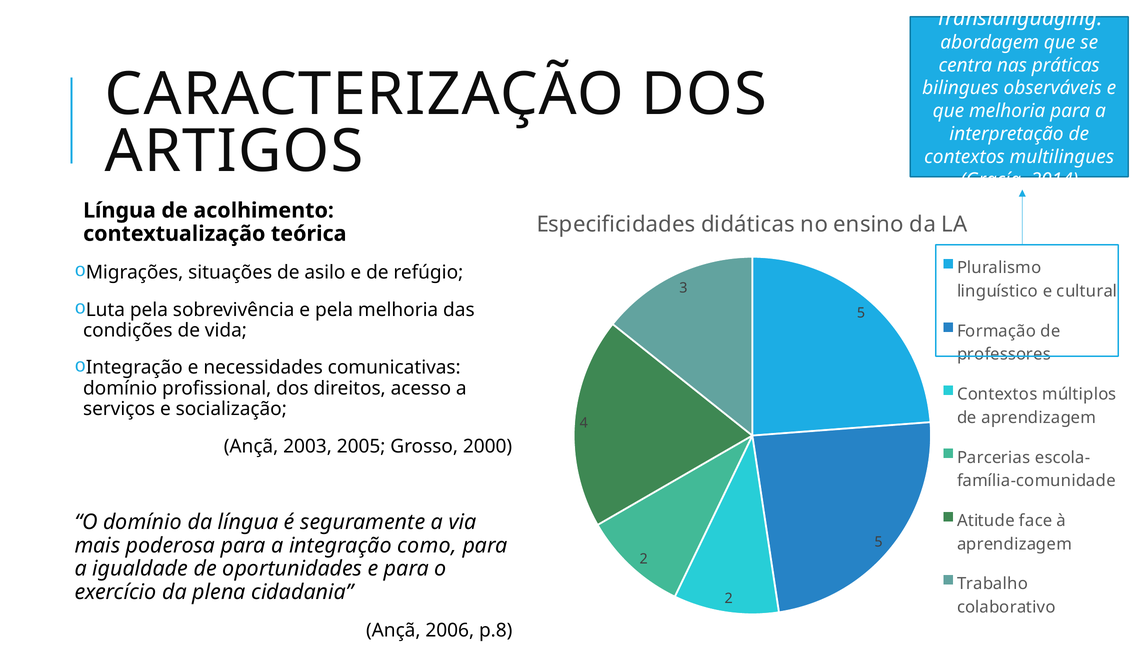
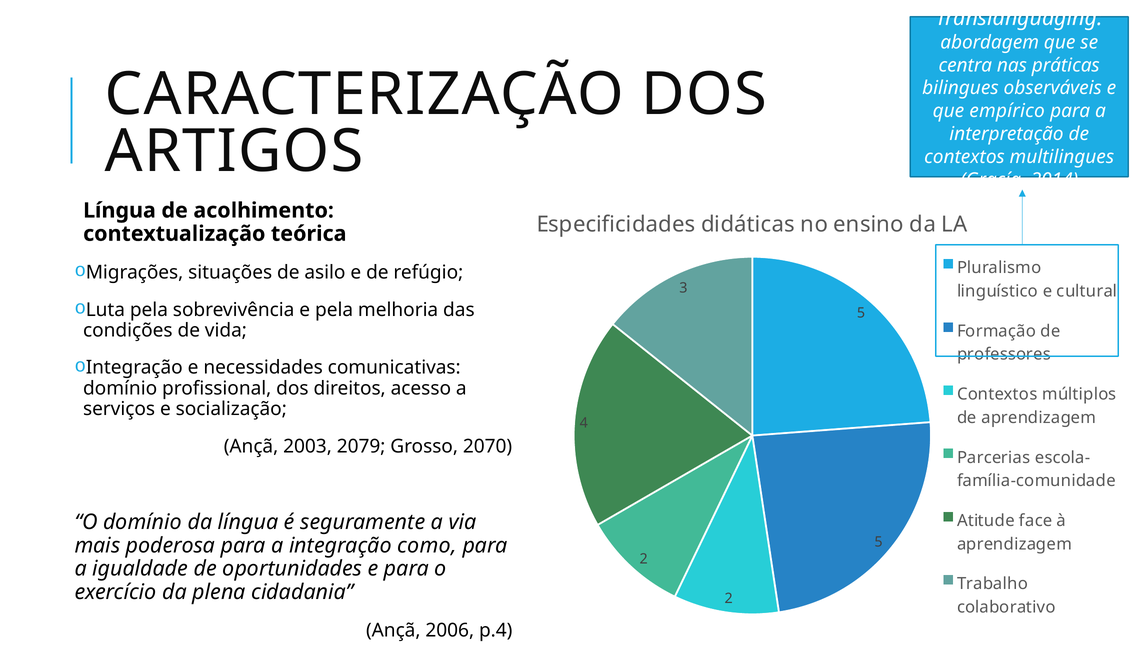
que melhoria: melhoria -> empírico
2005: 2005 -> 2079
2000: 2000 -> 2070
p.8: p.8 -> p.4
